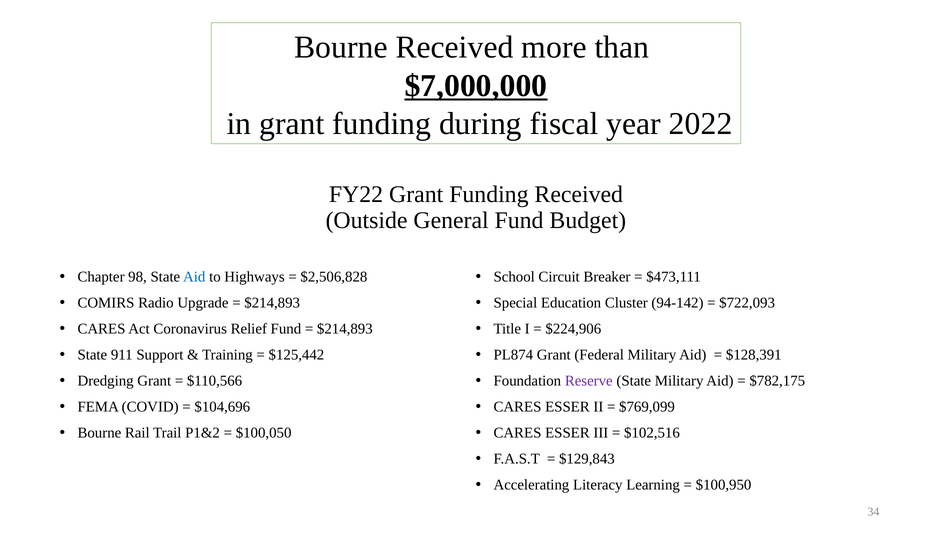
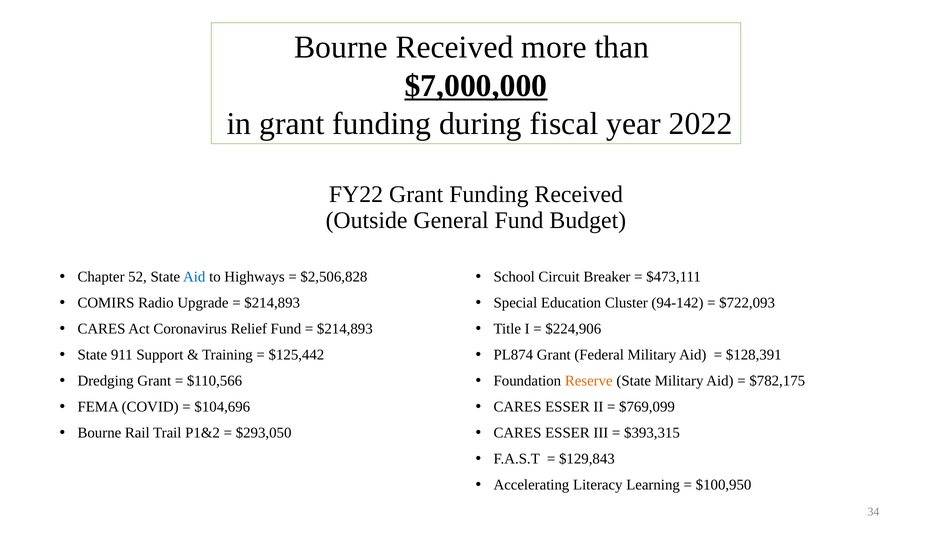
98: 98 -> 52
Reserve colour: purple -> orange
$100,050: $100,050 -> $293,050
$102,516: $102,516 -> $393,315
